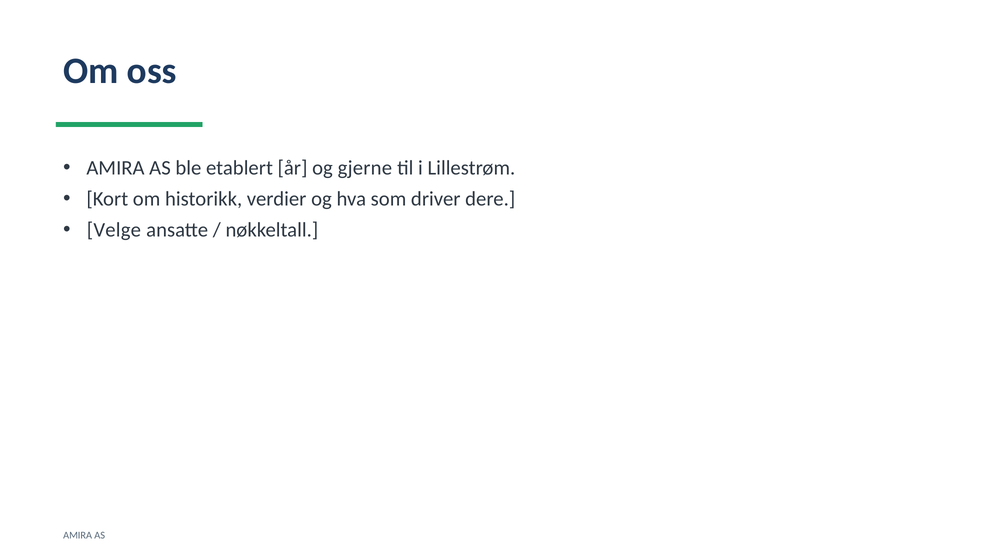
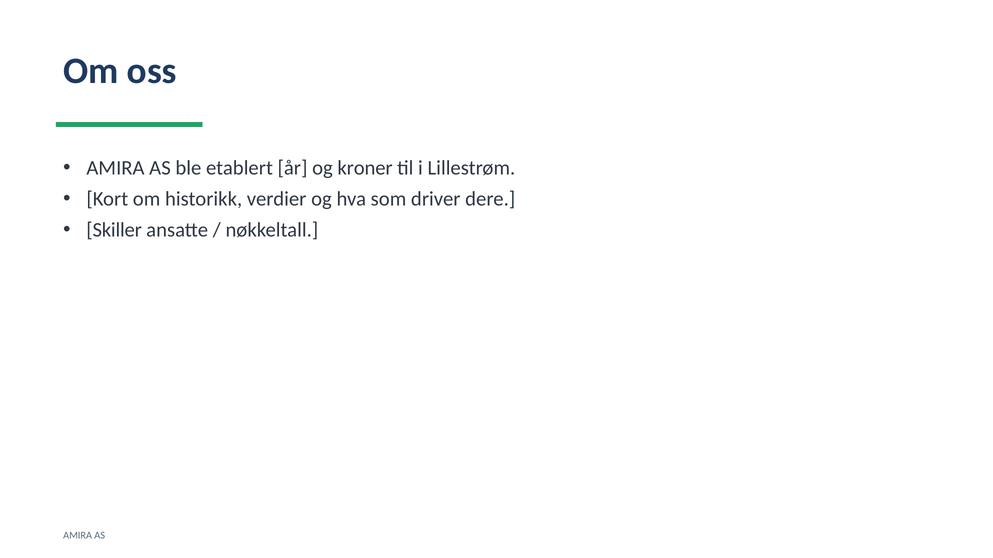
gjerne: gjerne -> kroner
Velge: Velge -> Skiller
